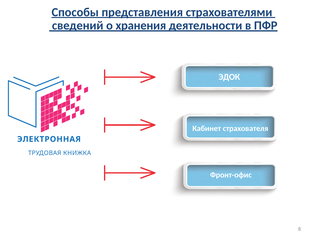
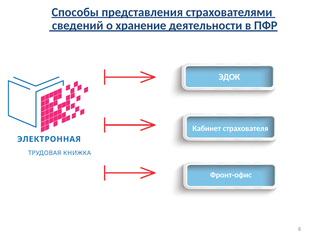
хранения: хранения -> хранение
